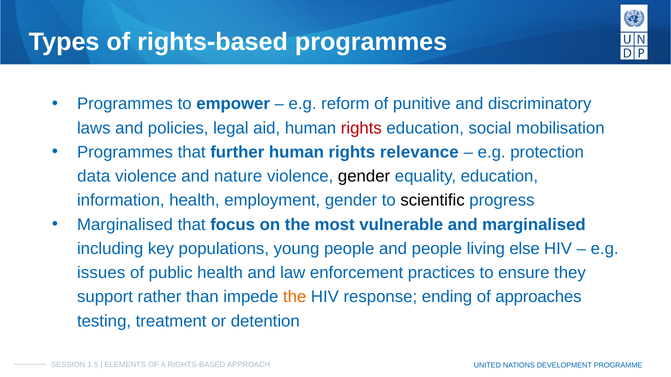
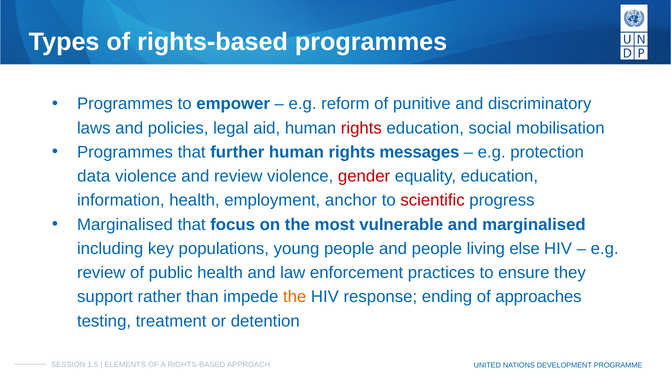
relevance: relevance -> messages
and nature: nature -> review
gender at (364, 176) colour: black -> red
employment gender: gender -> anchor
scientific colour: black -> red
issues at (101, 273): issues -> review
